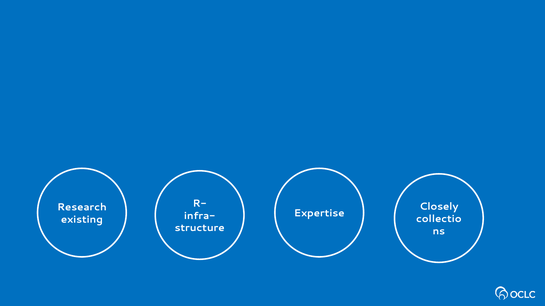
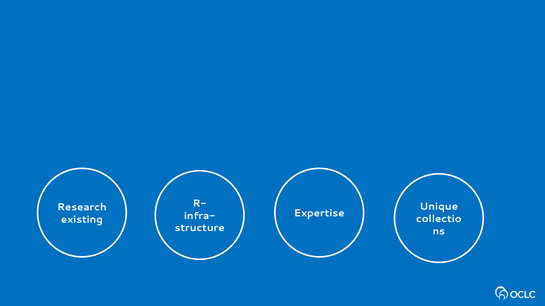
Closely: Closely -> Unique
